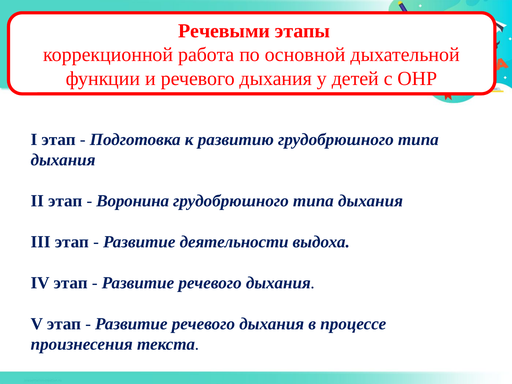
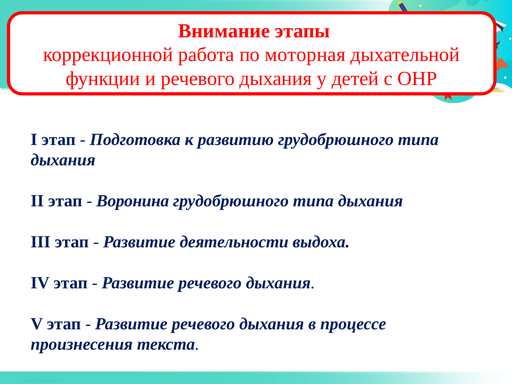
Речевыми: Речевыми -> Внимание
основной: основной -> моторная
